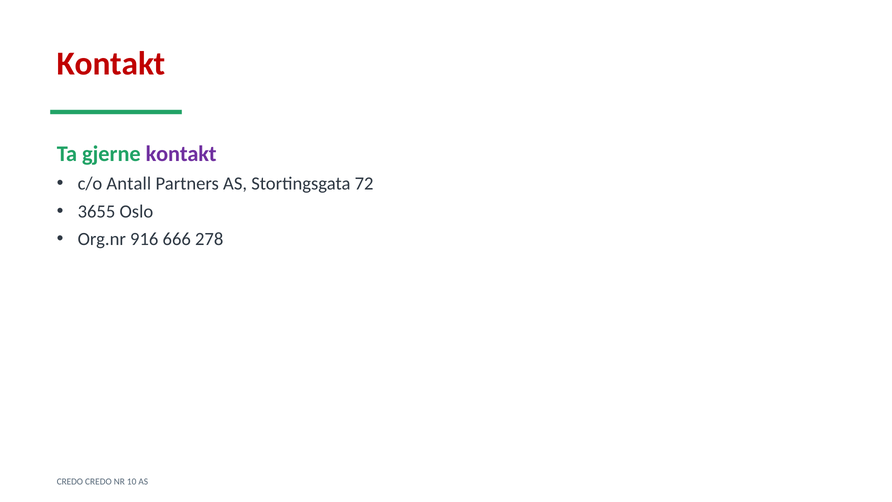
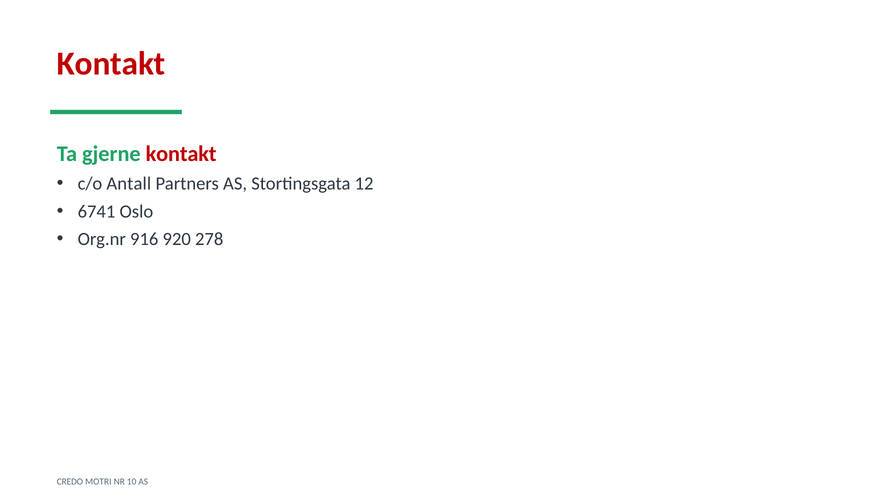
kontakt at (181, 154) colour: purple -> red
72: 72 -> 12
3655: 3655 -> 6741
666: 666 -> 920
CREDO CREDO: CREDO -> MOTRI
